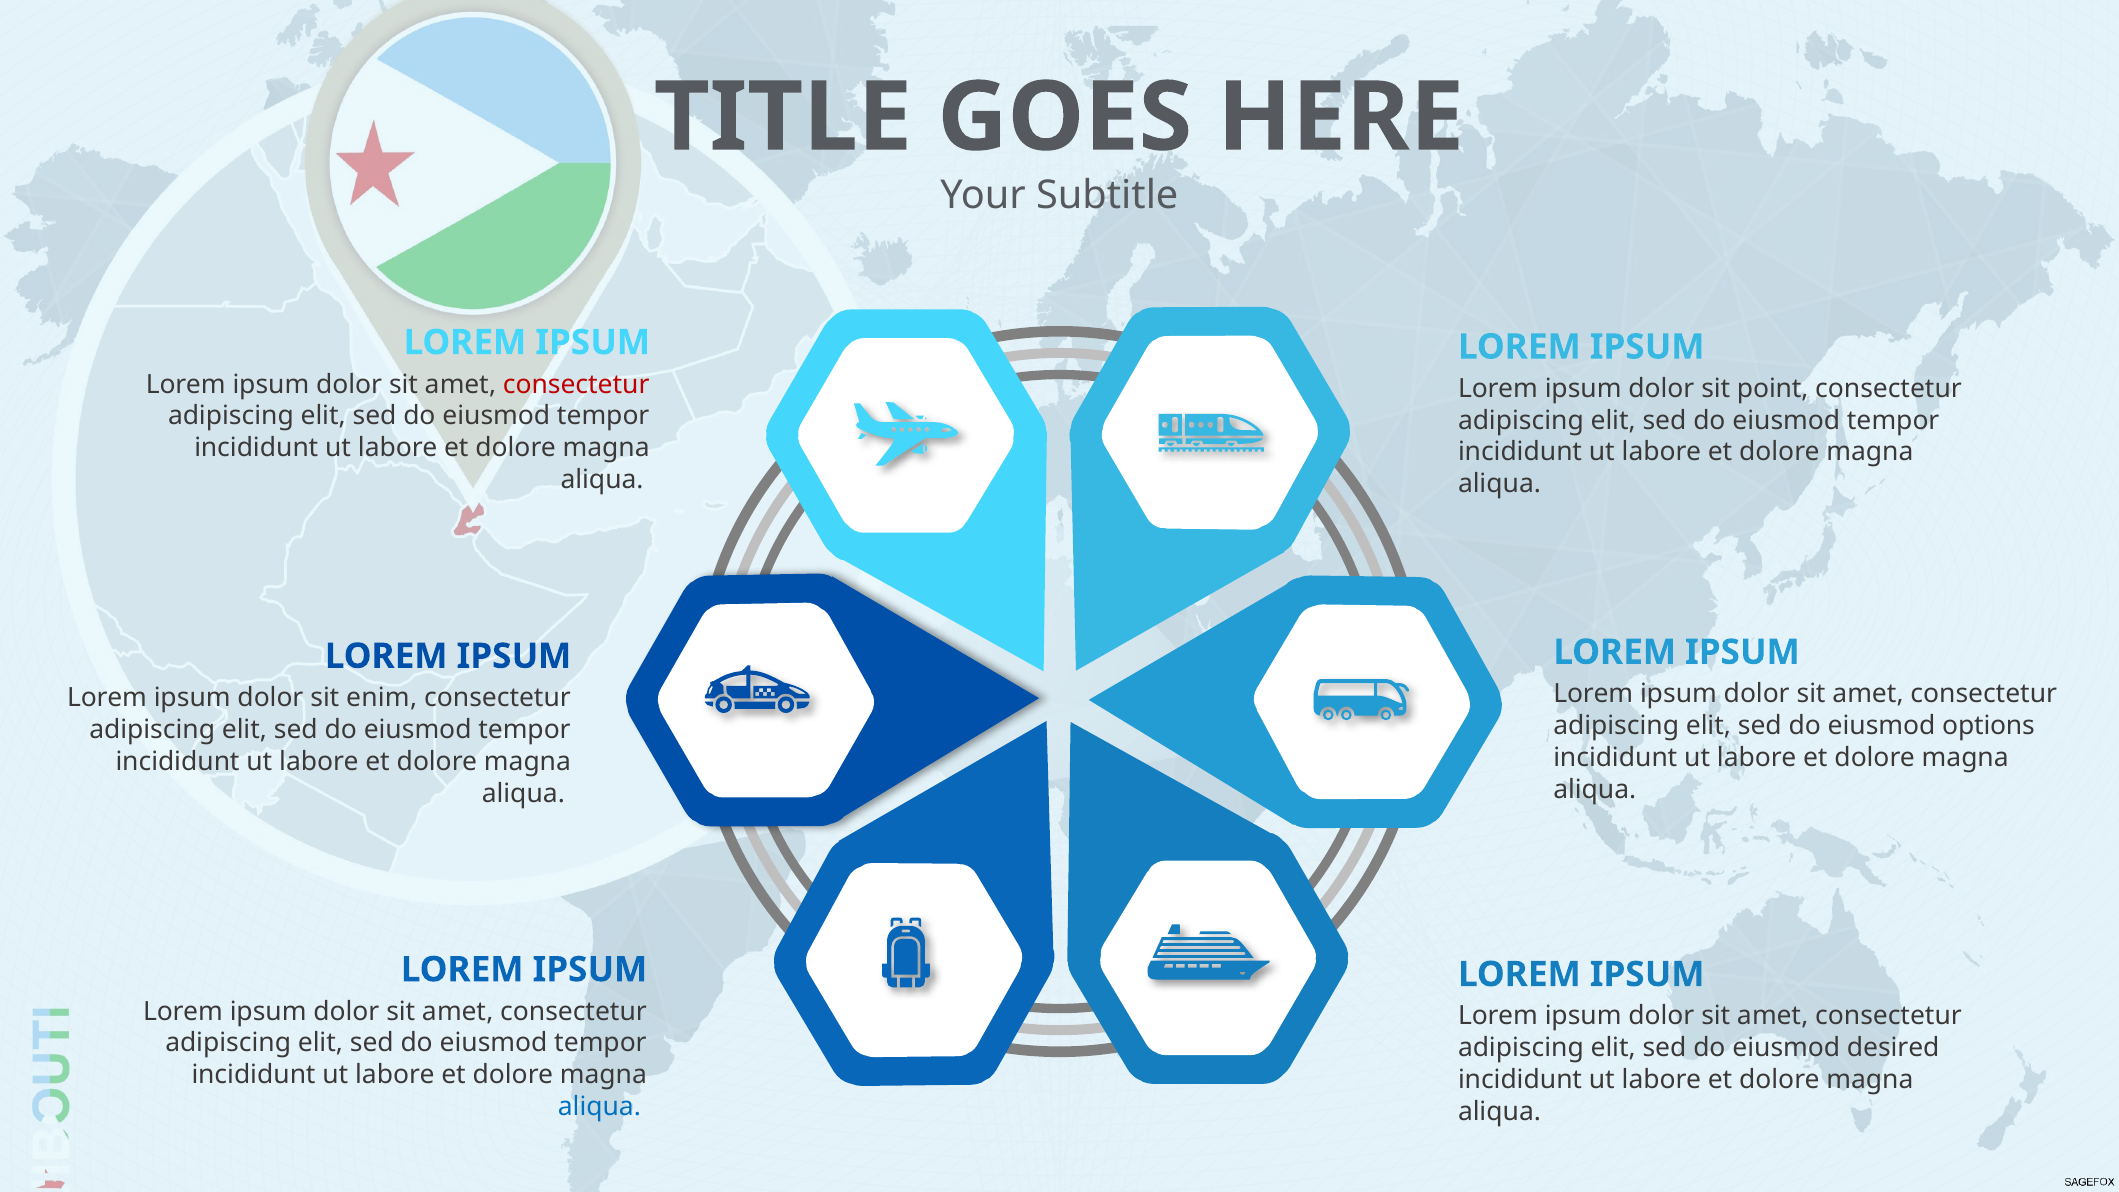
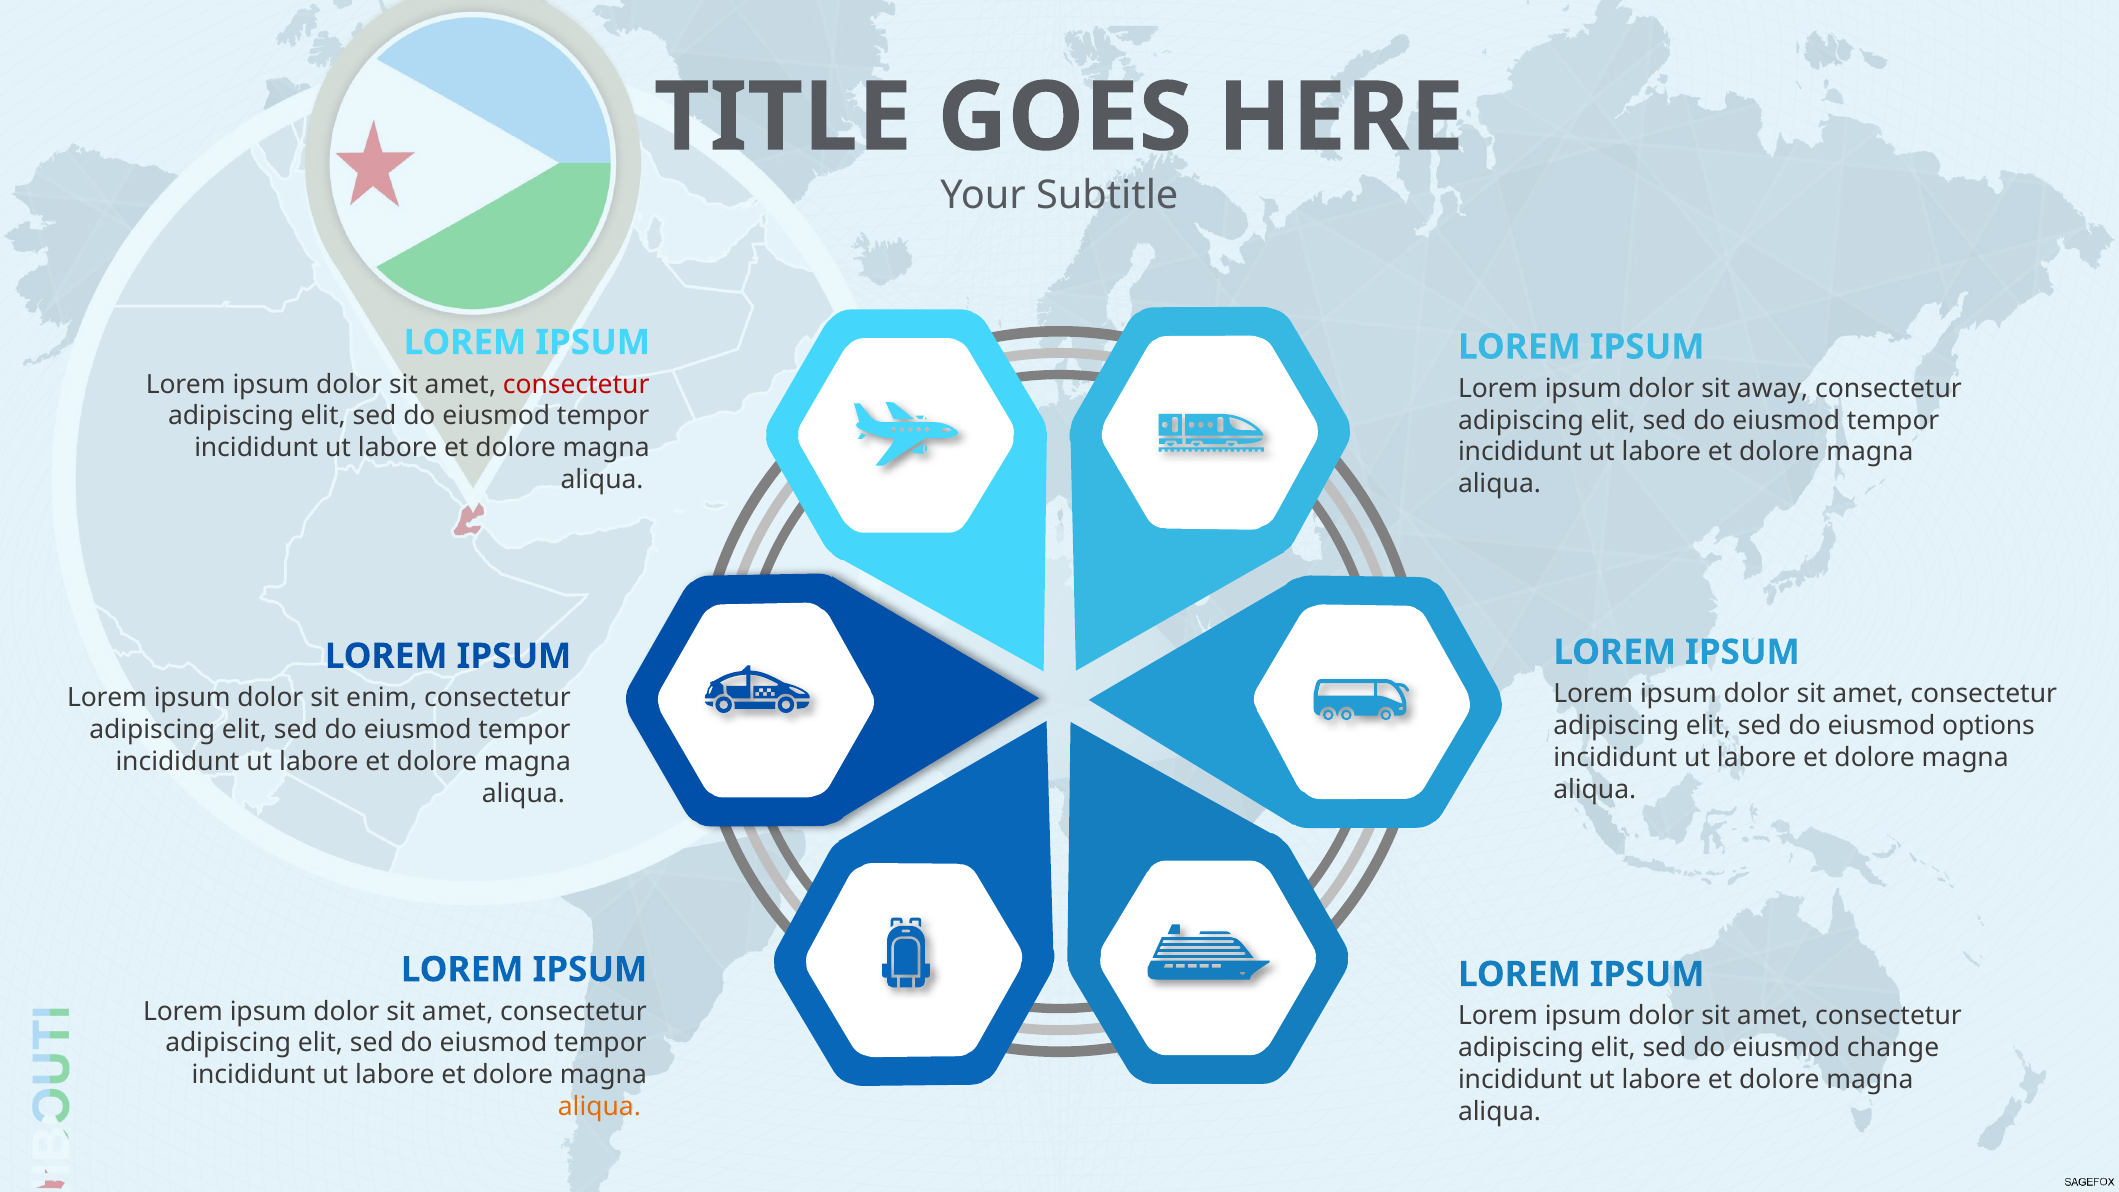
point: point -> away
desired: desired -> change
aliqua at (599, 1107) colour: blue -> orange
